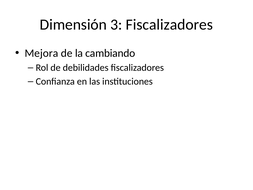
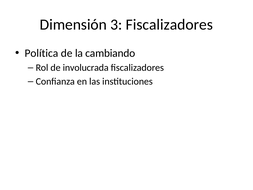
Mejora: Mejora -> Política
debilidades: debilidades -> involucrada
